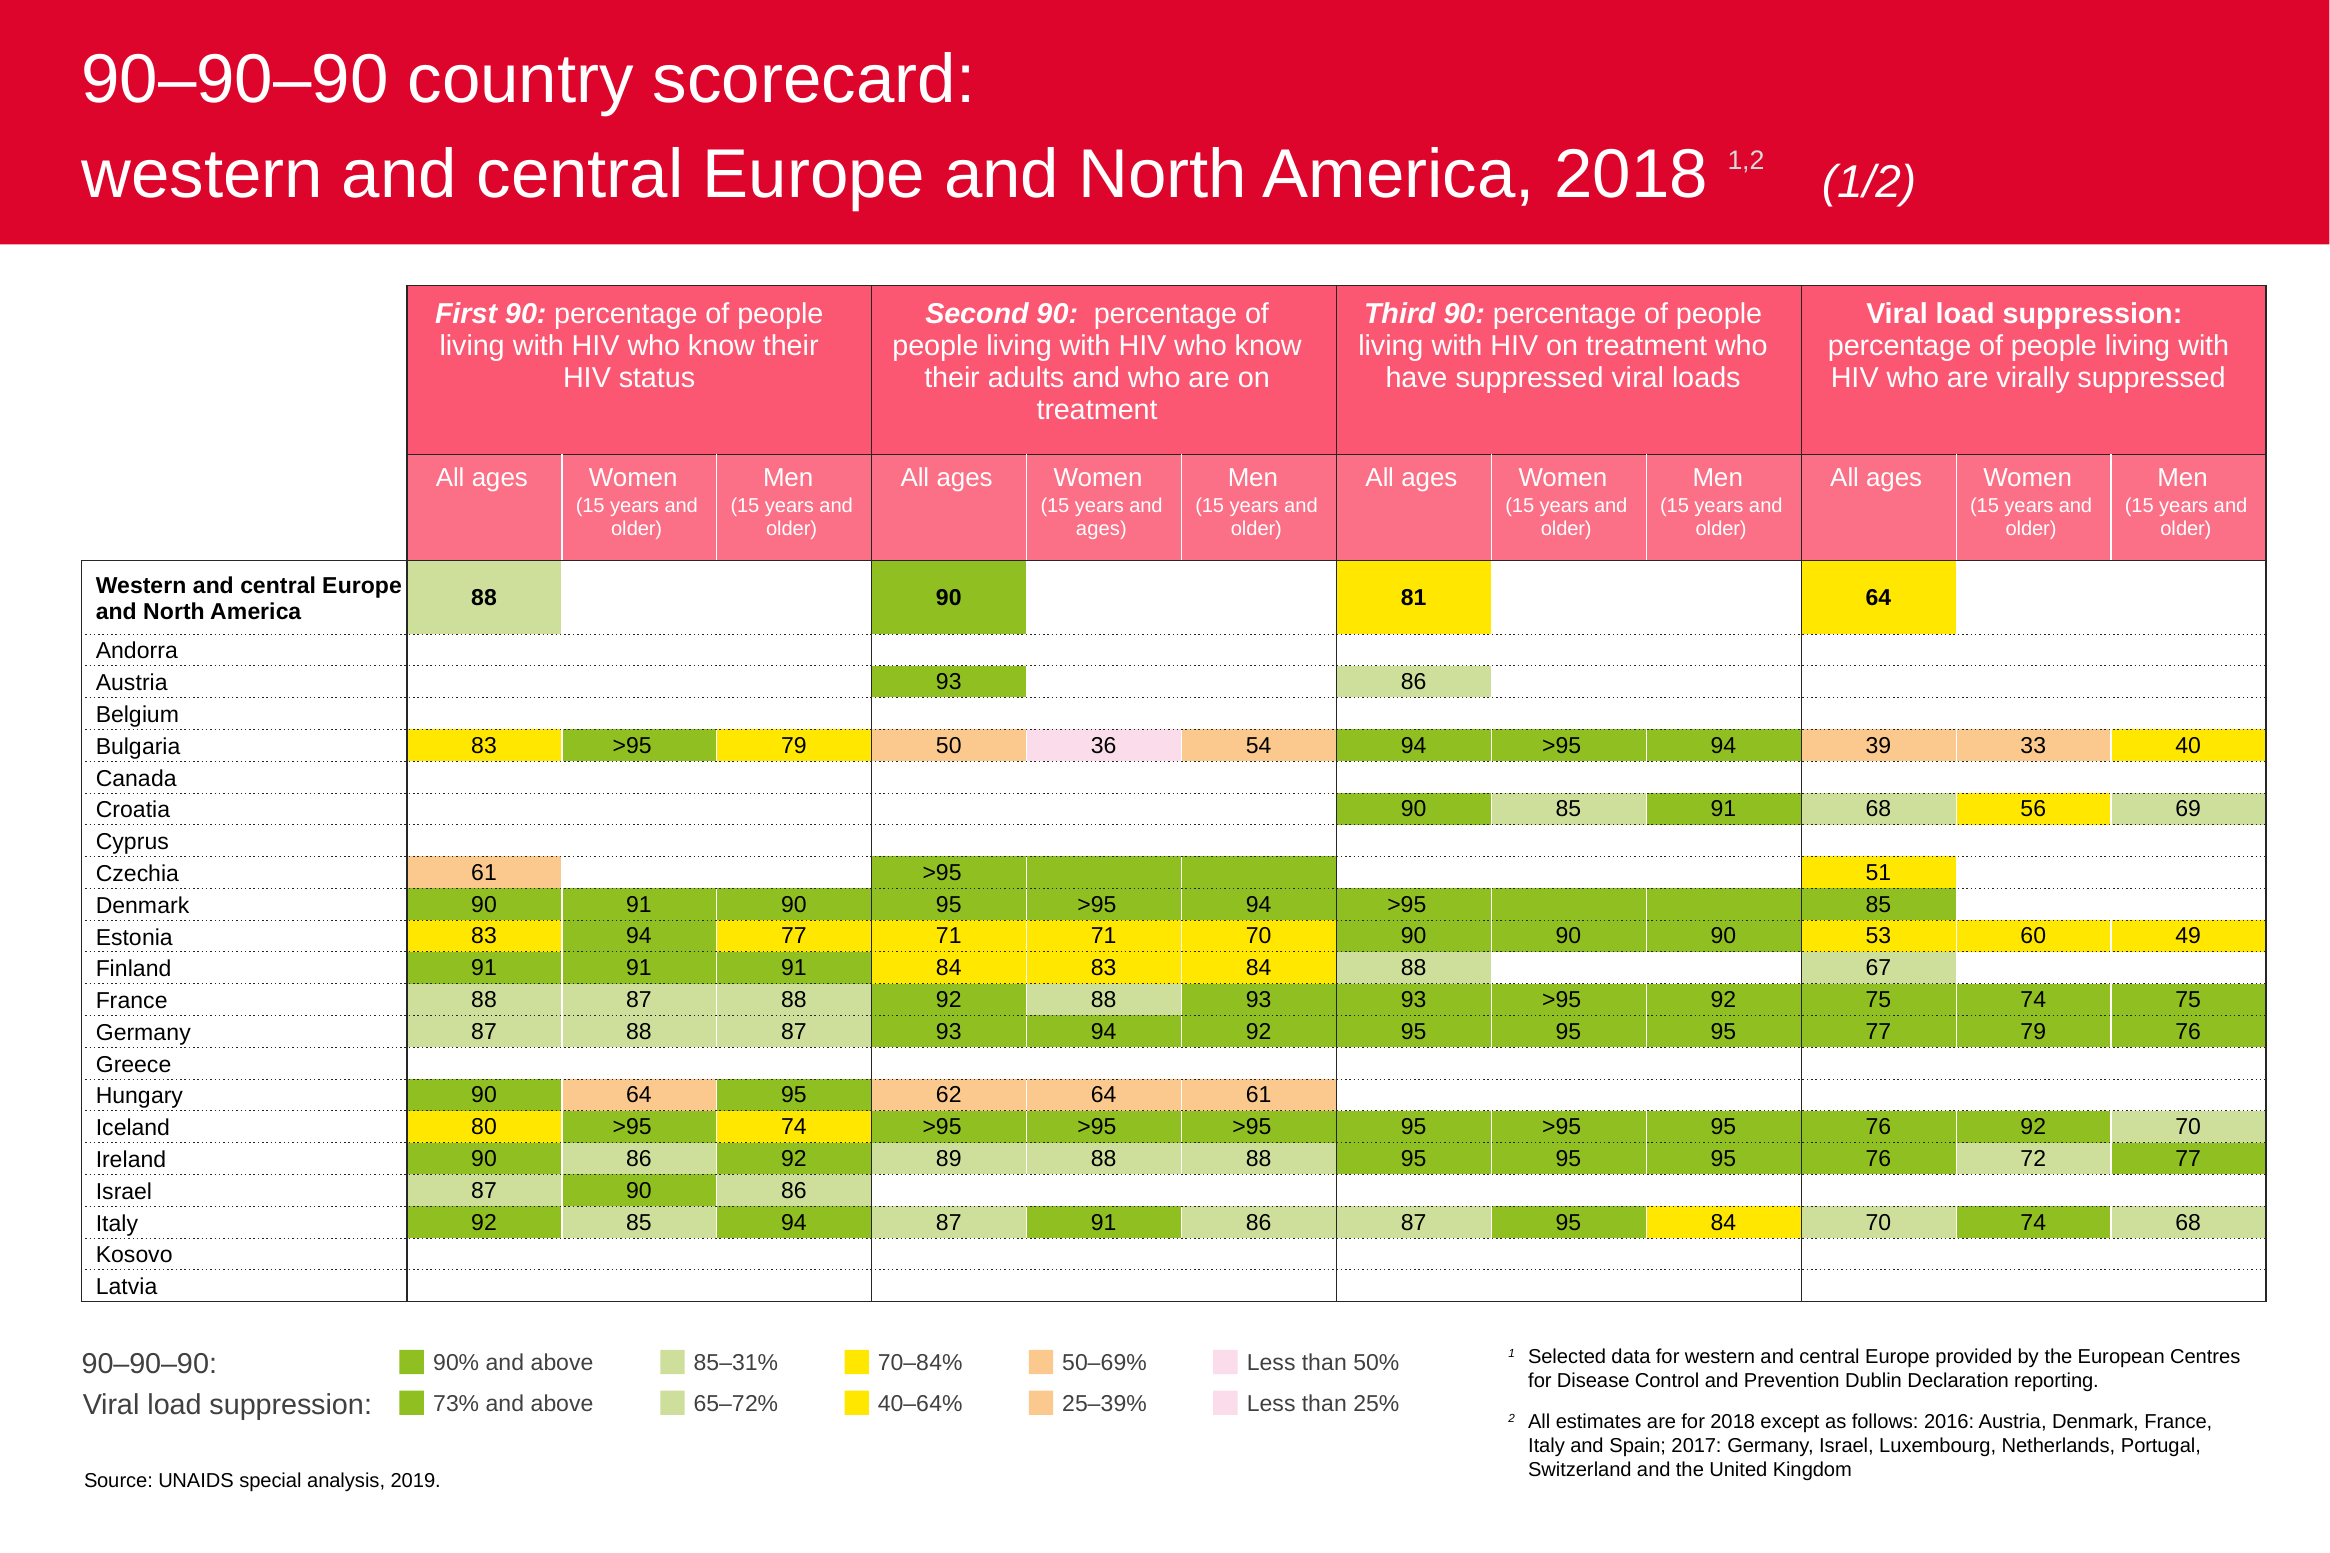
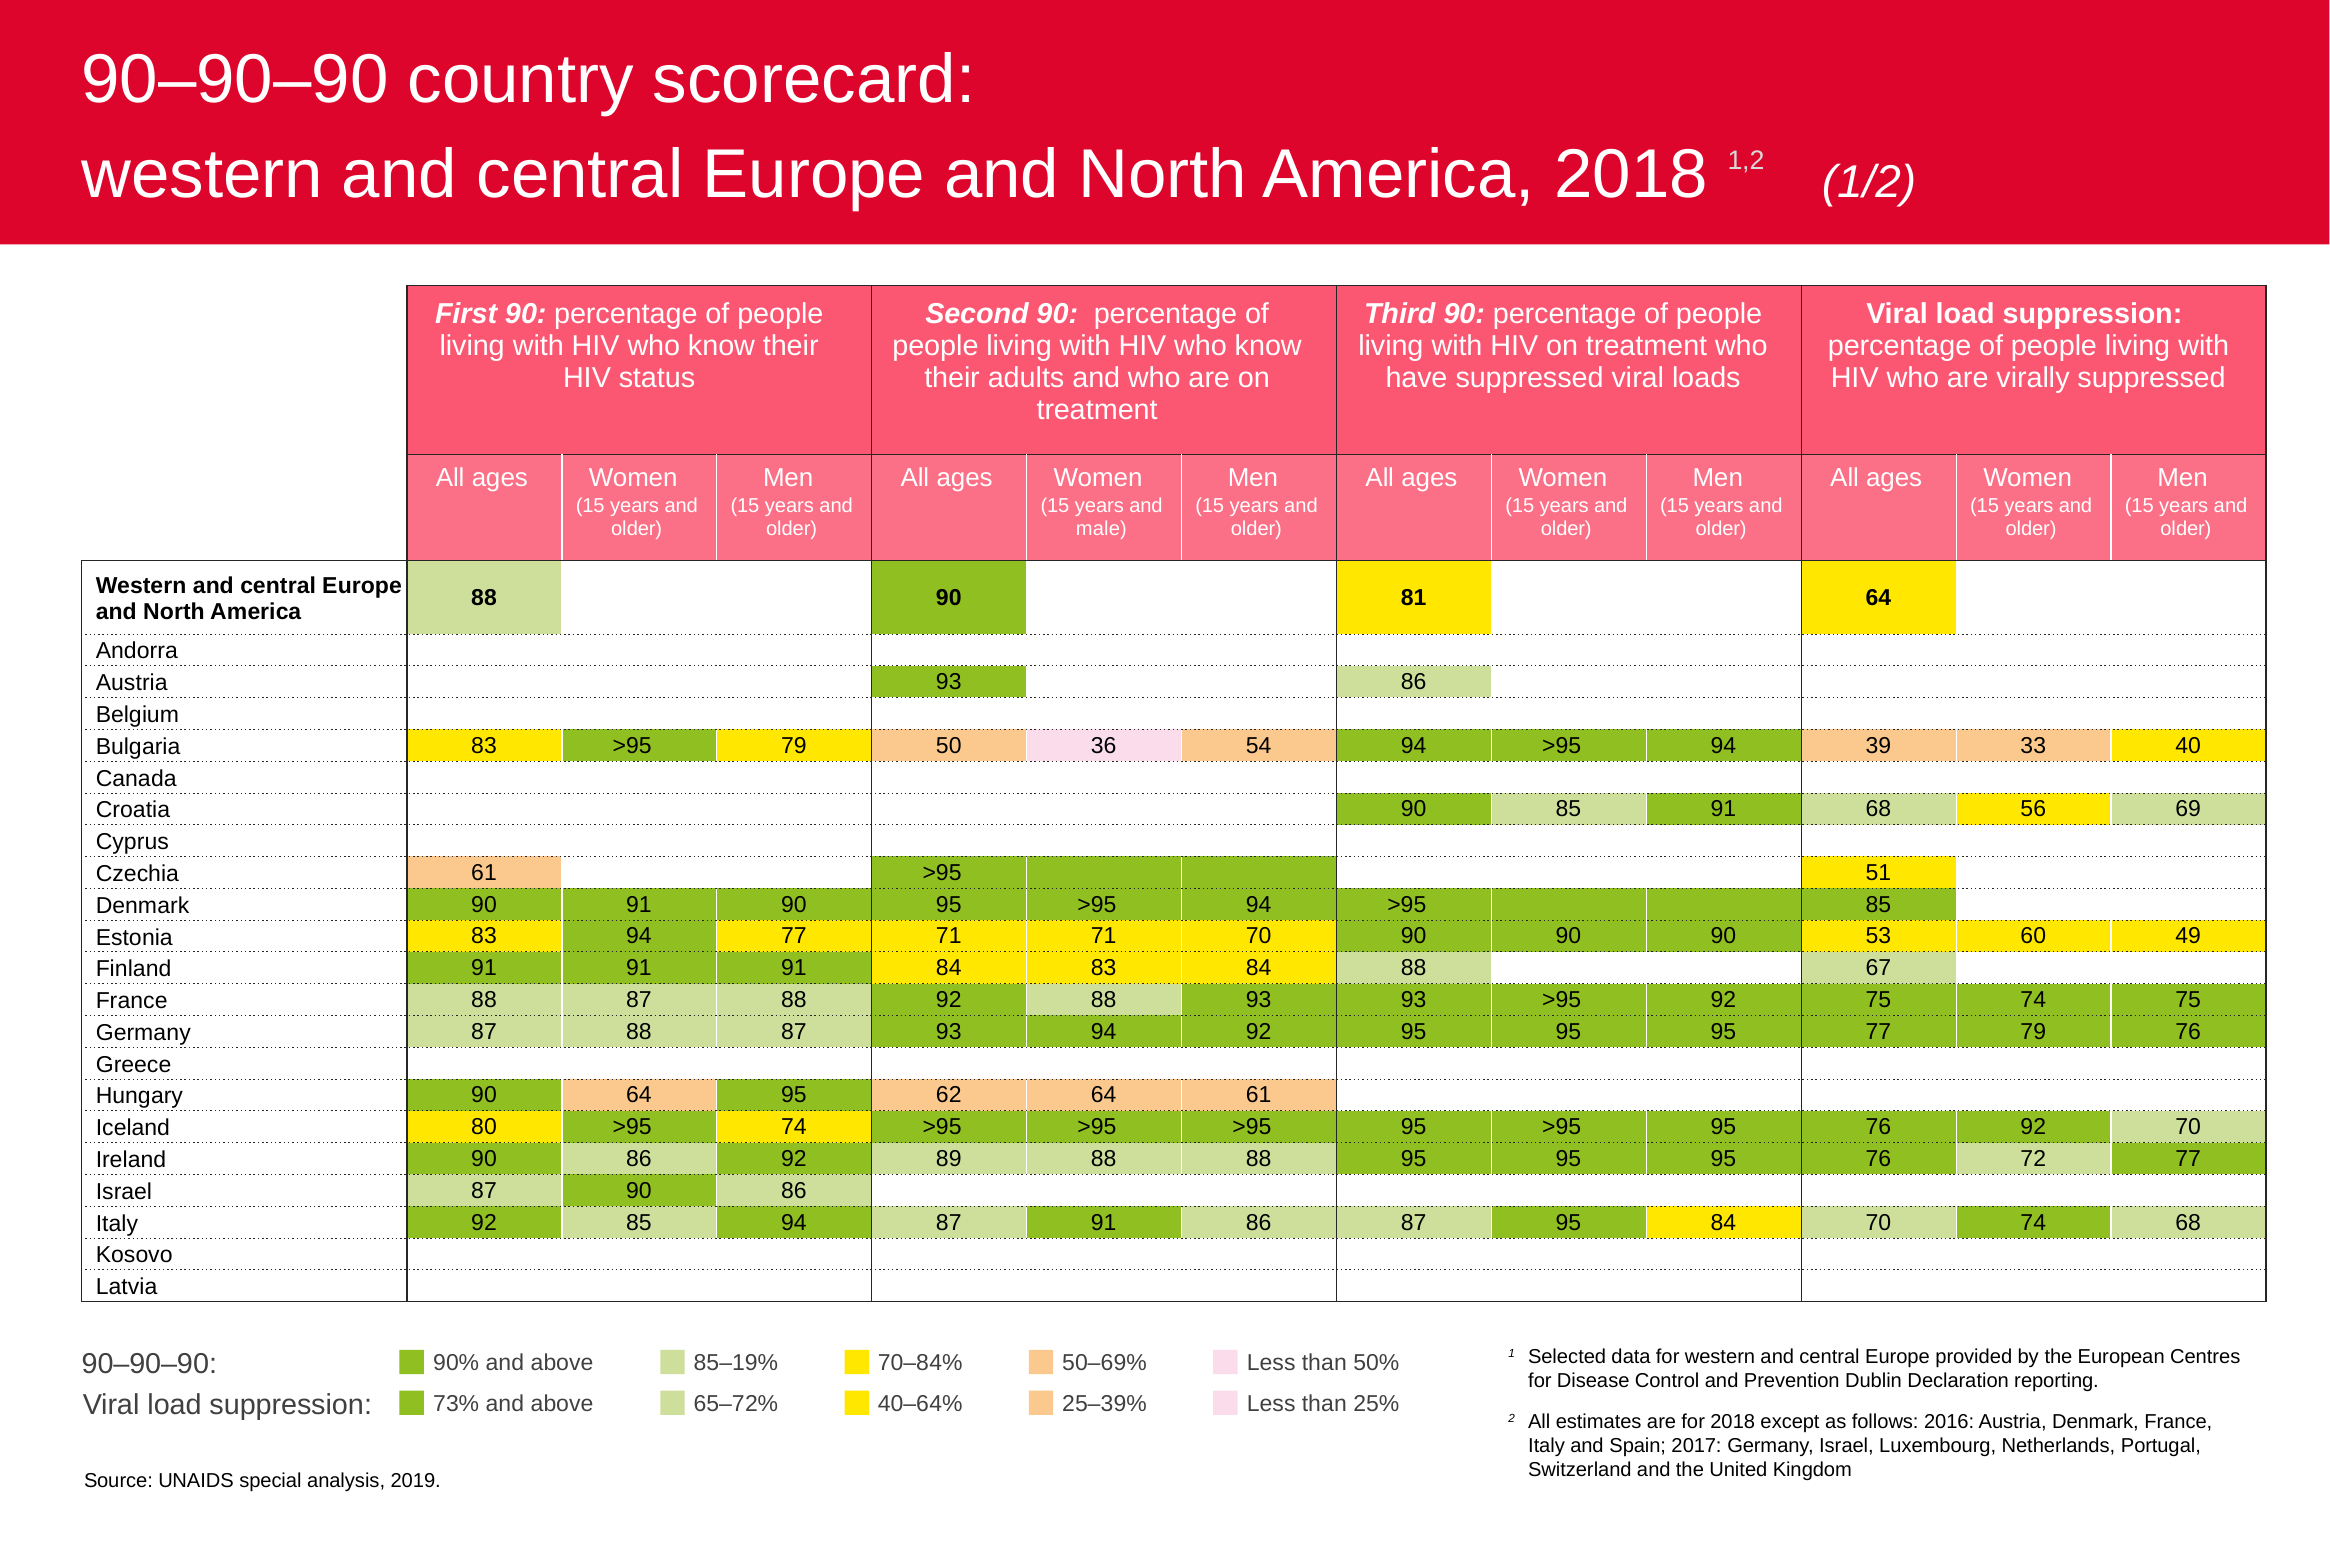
ages at (1101, 529): ages -> male
85–31%: 85–31% -> 85–19%
